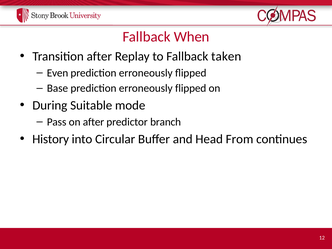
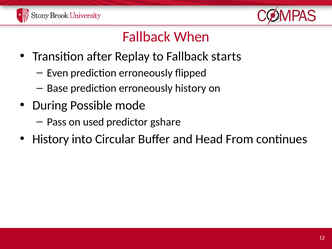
taken: taken -> starts
Base prediction erroneously flipped: flipped -> history
Suitable: Suitable -> Possible
on after: after -> used
branch: branch -> gshare
